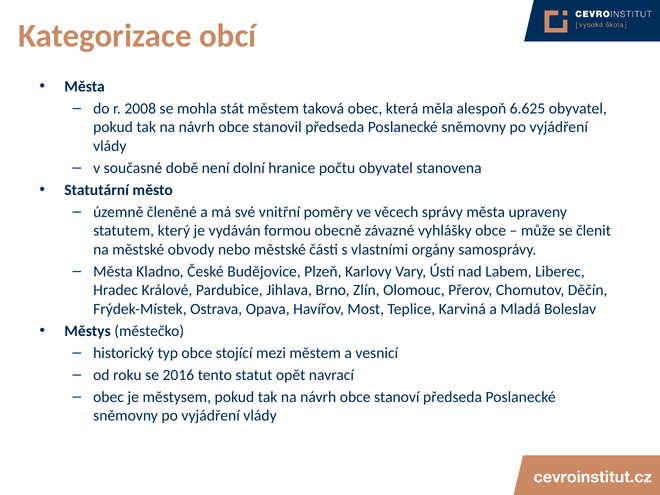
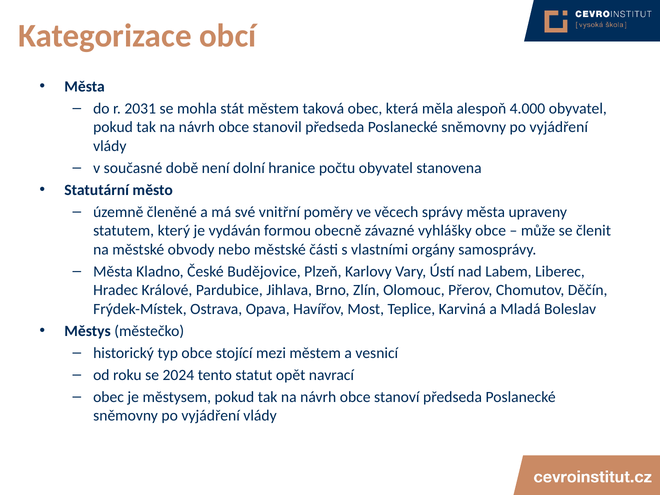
2008: 2008 -> 2031
6.625: 6.625 -> 4.000
2016: 2016 -> 2024
